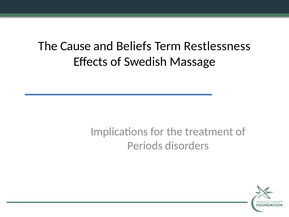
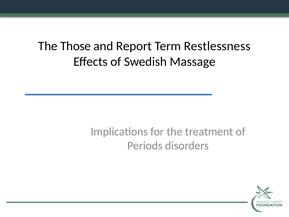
Cause: Cause -> Those
Beliefs: Beliefs -> Report
